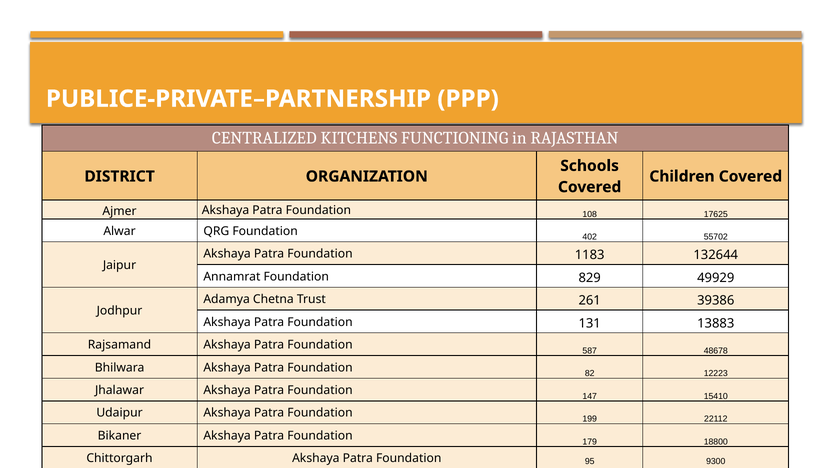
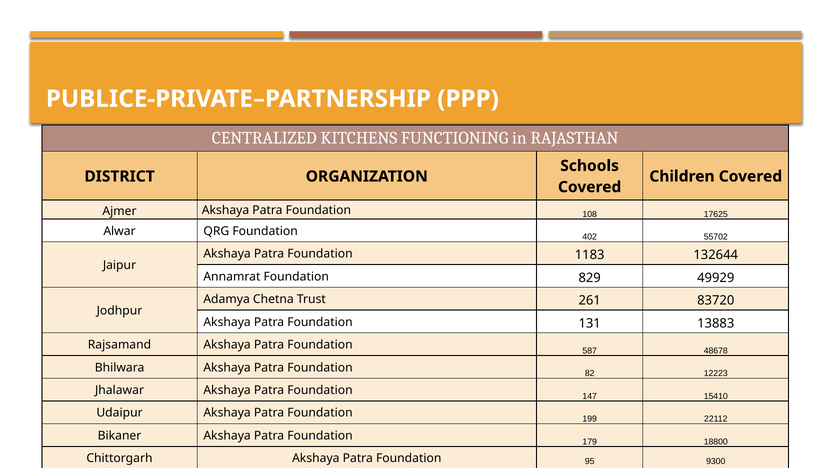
39386: 39386 -> 83720
